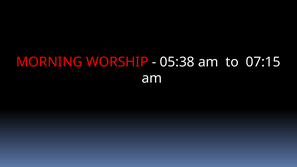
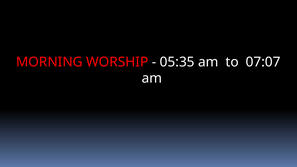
05:38: 05:38 -> 05:35
07:15: 07:15 -> 07:07
